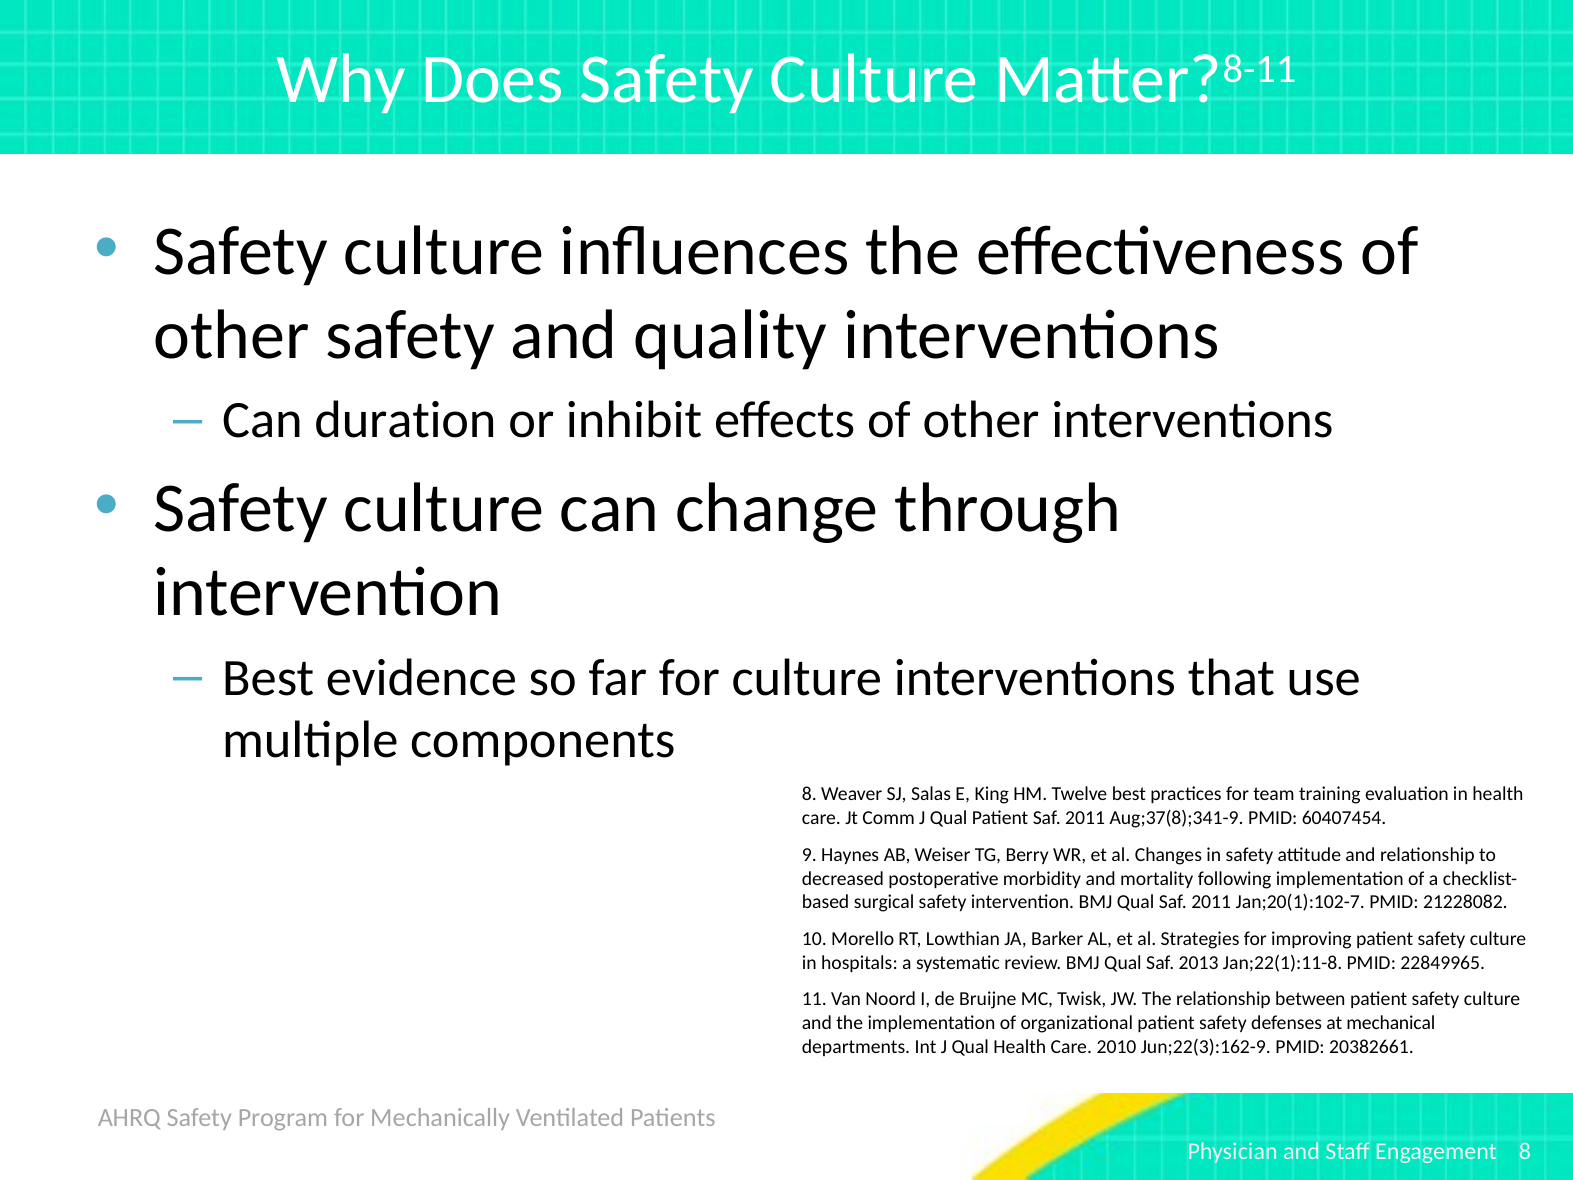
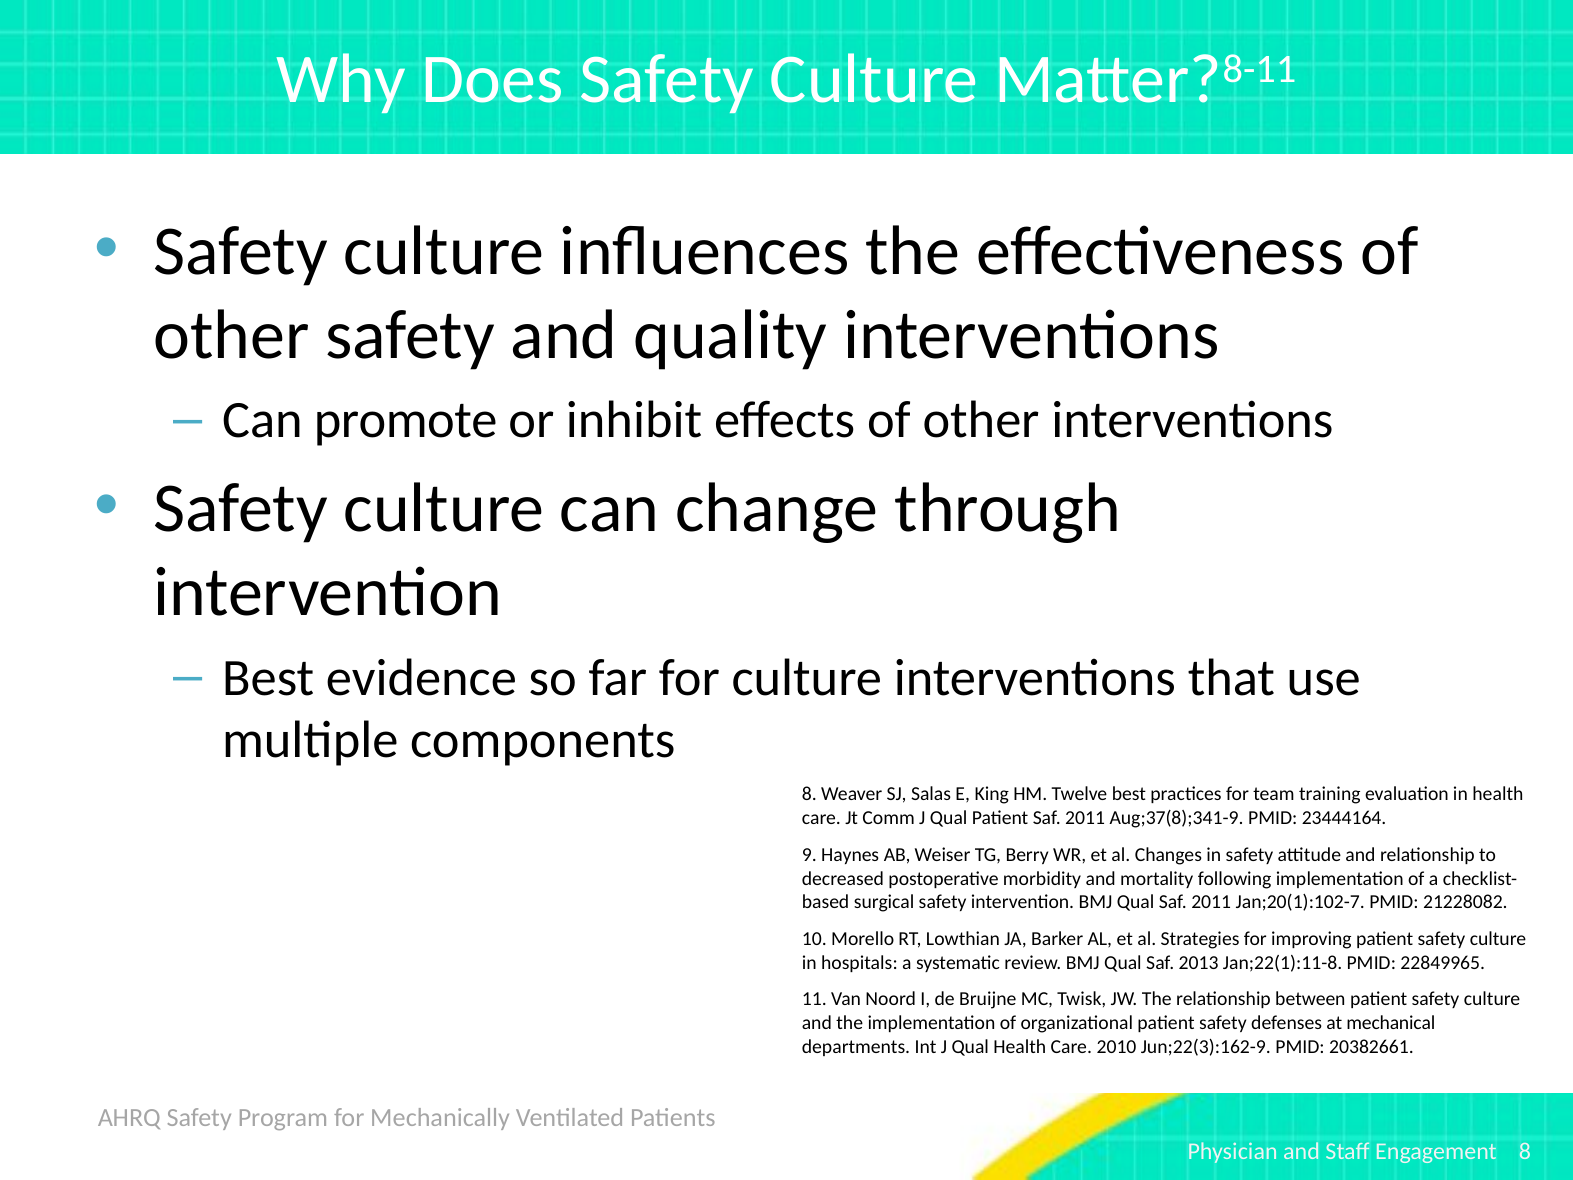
duration: duration -> promote
60407454: 60407454 -> 23444164
